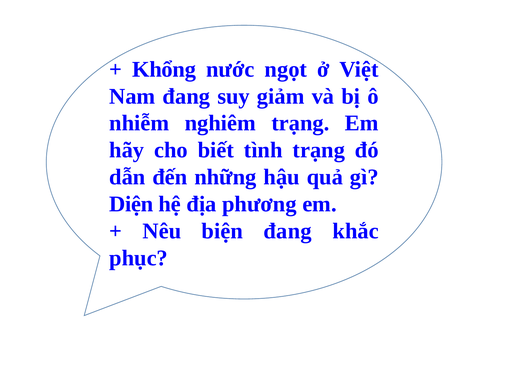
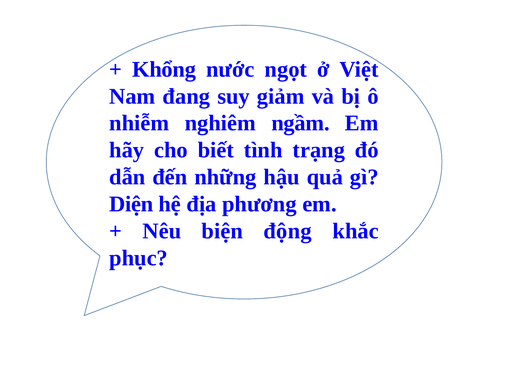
nghiêm trạng: trạng -> ngầm
biện đang: đang -> động
